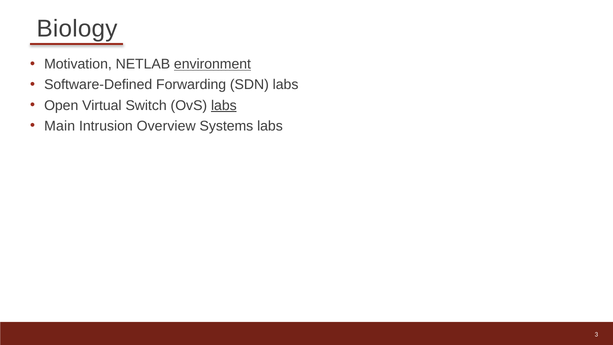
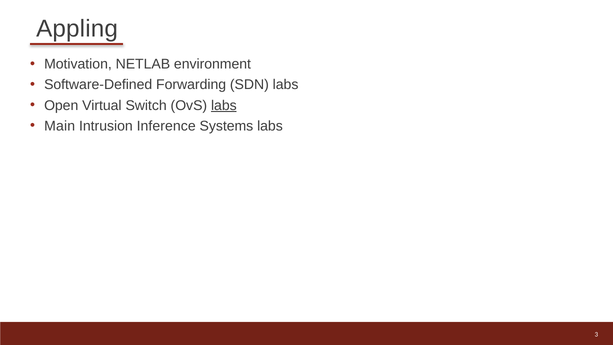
Biology: Biology -> Appling
environment underline: present -> none
Overview: Overview -> Inference
